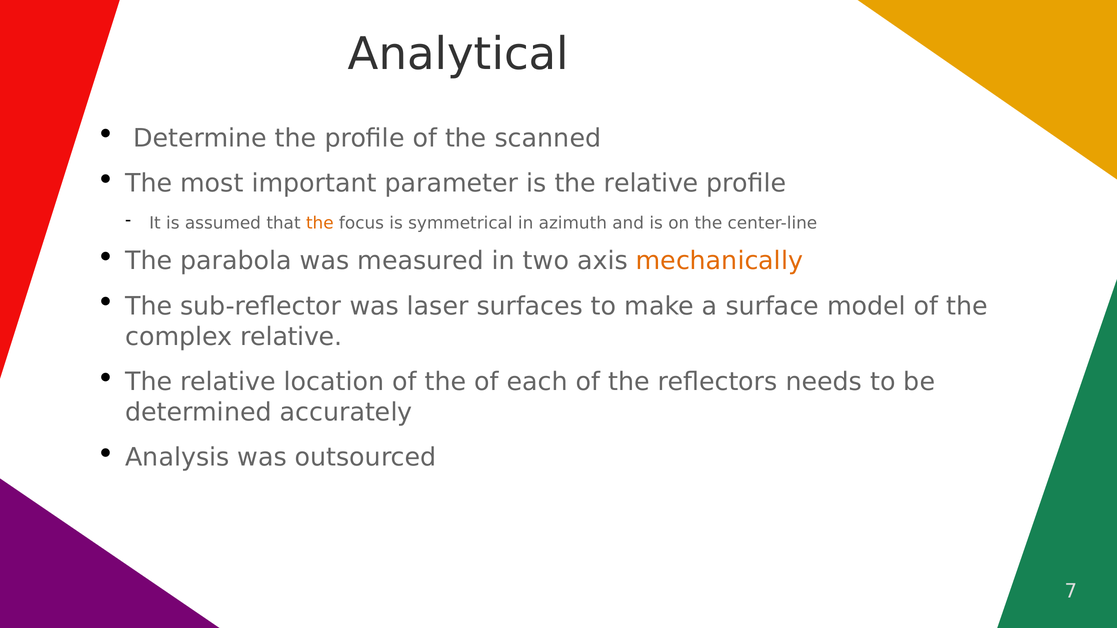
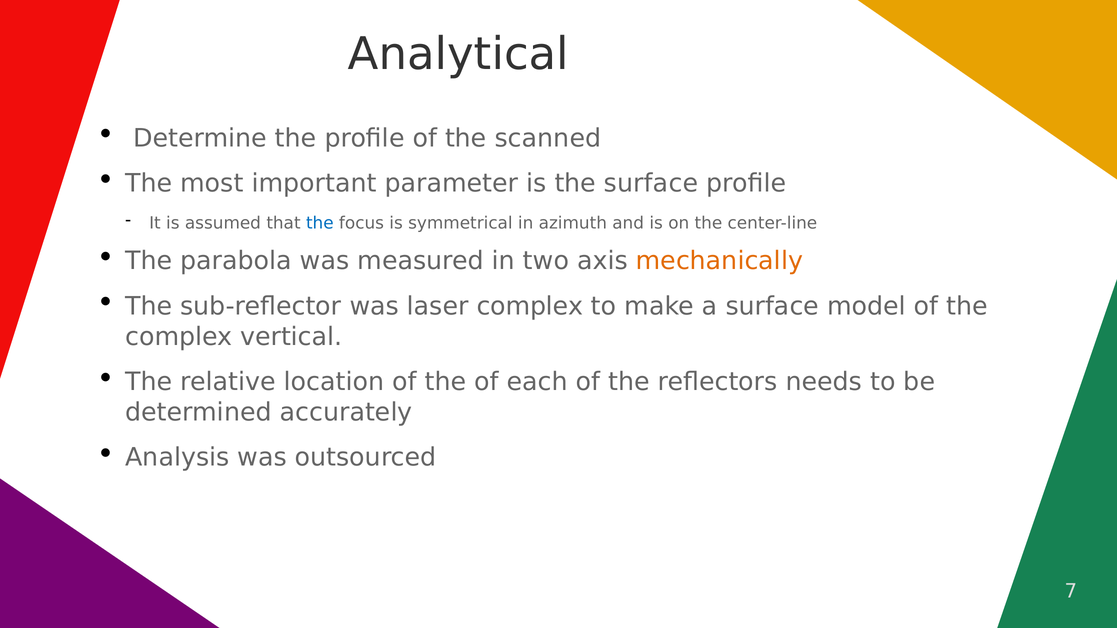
is the relative: relative -> surface
the at (320, 223) colour: orange -> blue
laser surfaces: surfaces -> complex
complex relative: relative -> vertical
